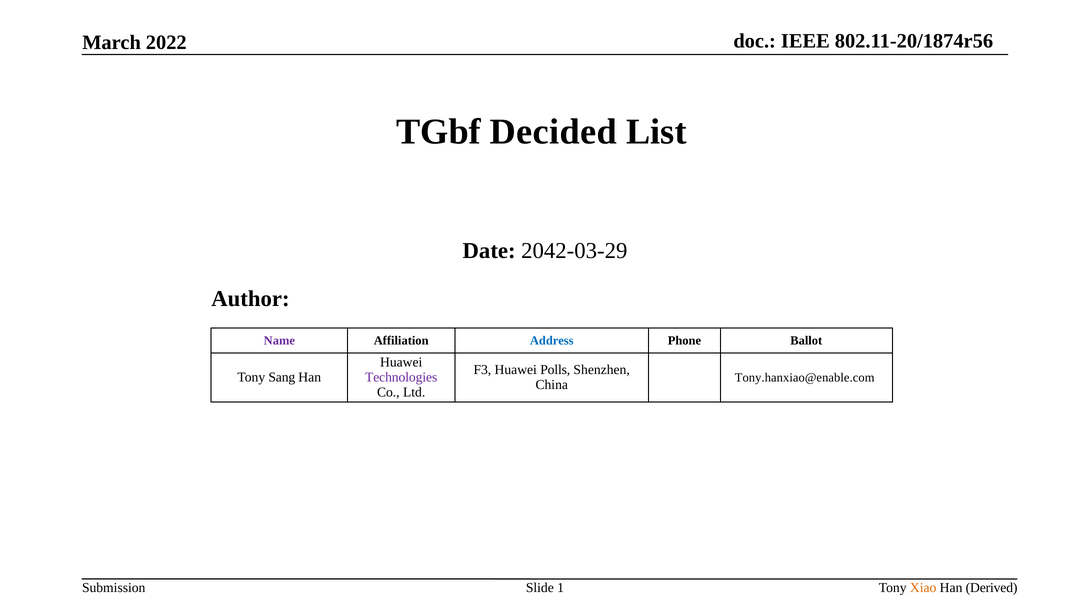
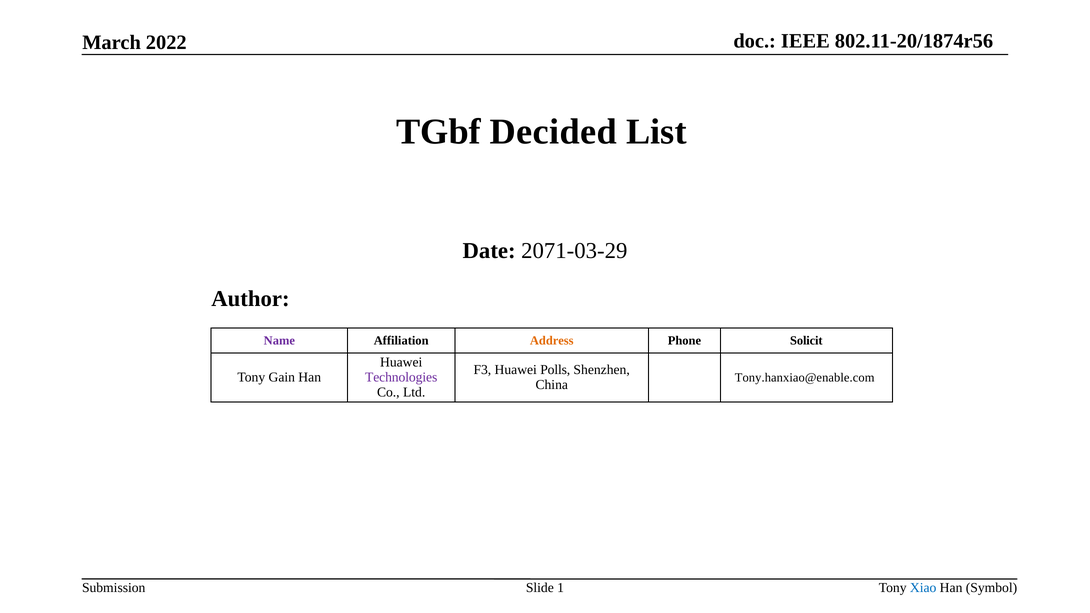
2042-03-29: 2042-03-29 -> 2071-03-29
Address colour: blue -> orange
Ballot: Ballot -> Solicit
Sang: Sang -> Gain
Xiao colour: orange -> blue
Derived: Derived -> Symbol
